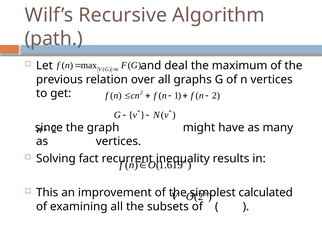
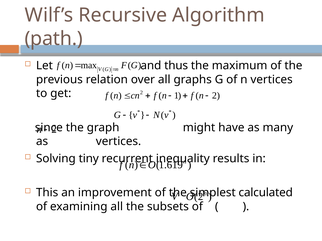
deal: deal -> thus
fact: fact -> tiny
